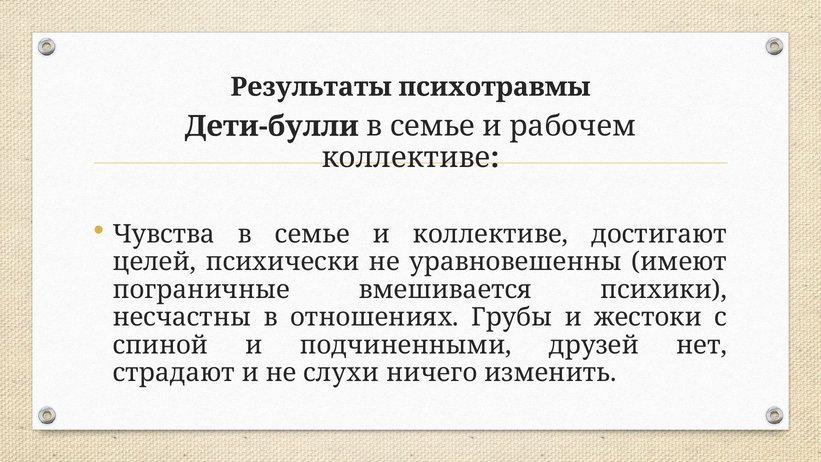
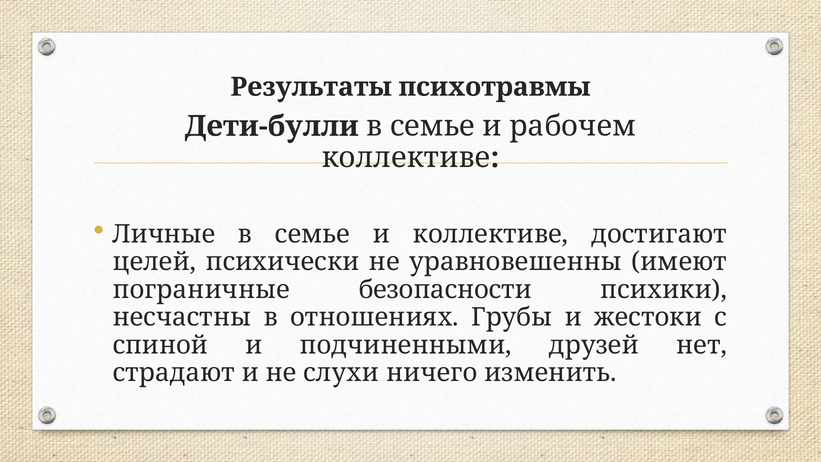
Чувства: Чувства -> Личные
вмешивается: вмешивается -> безопасности
